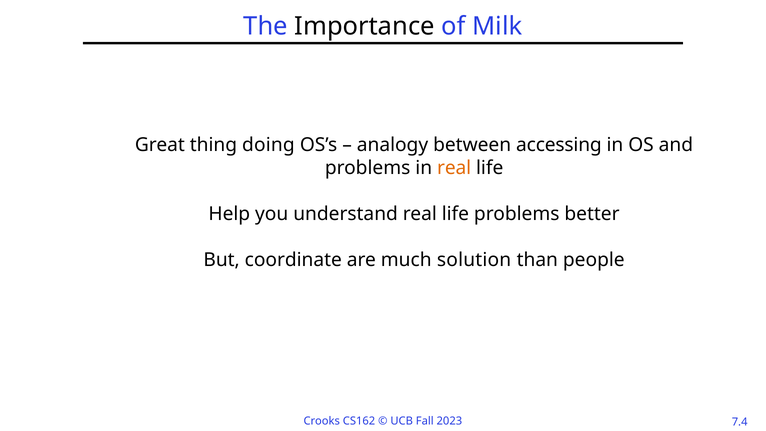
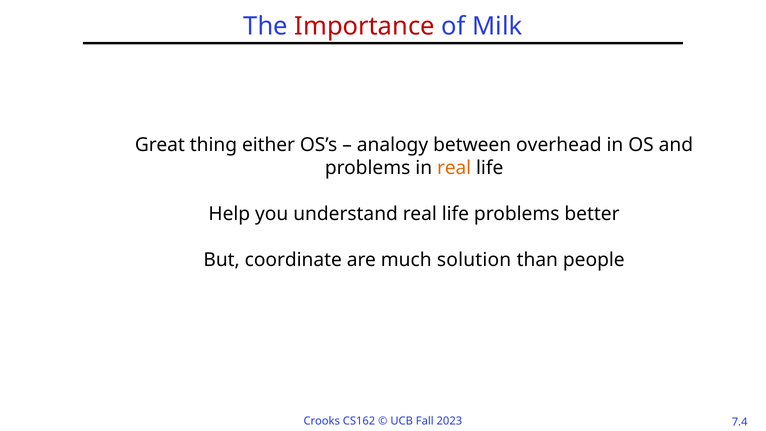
Importance colour: black -> red
doing: doing -> either
accessing: accessing -> overhead
